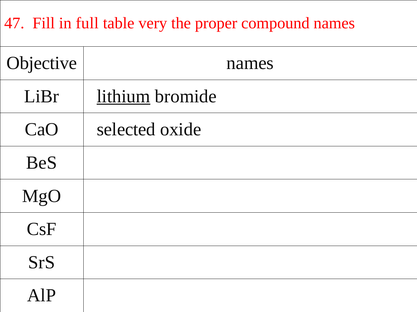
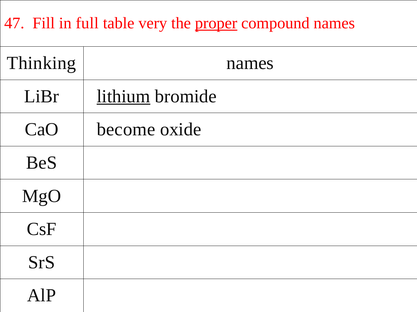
proper underline: none -> present
Objective: Objective -> Thinking
selected: selected -> become
